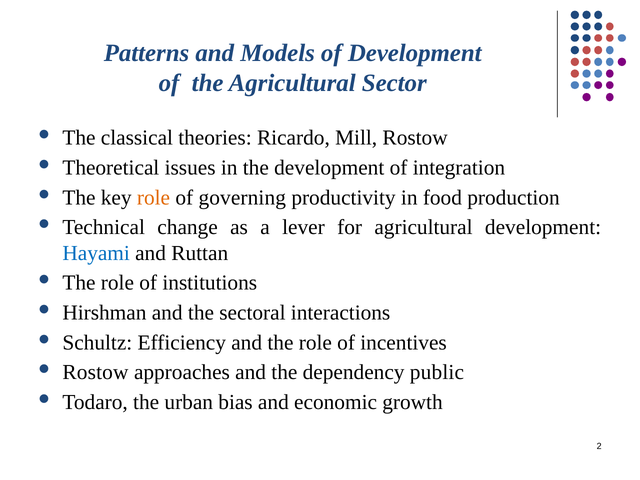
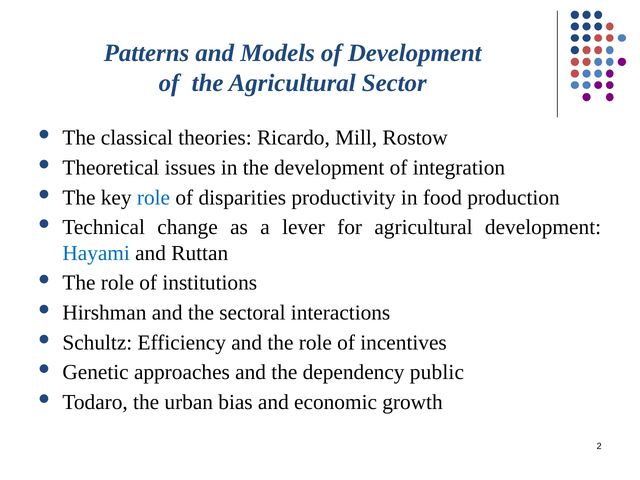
role at (153, 198) colour: orange -> blue
governing: governing -> disparities
Rostow at (95, 372): Rostow -> Genetic
